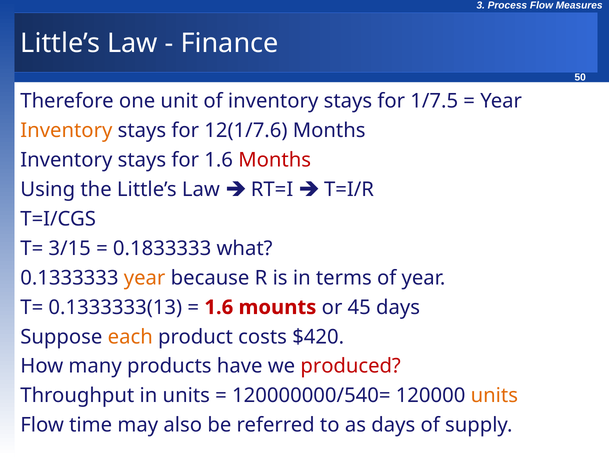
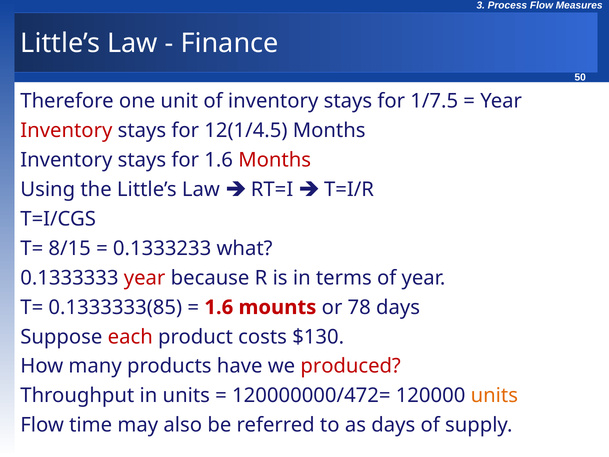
Inventory at (66, 131) colour: orange -> red
12(1/7.6: 12(1/7.6 -> 12(1/4.5
3/15: 3/15 -> 8/15
0.1833333: 0.1833333 -> 0.1333233
year at (145, 278) colour: orange -> red
0.1333333(13: 0.1333333(13 -> 0.1333333(85
45: 45 -> 78
each colour: orange -> red
$420: $420 -> $130
120000000/540=: 120000000/540= -> 120000000/472=
